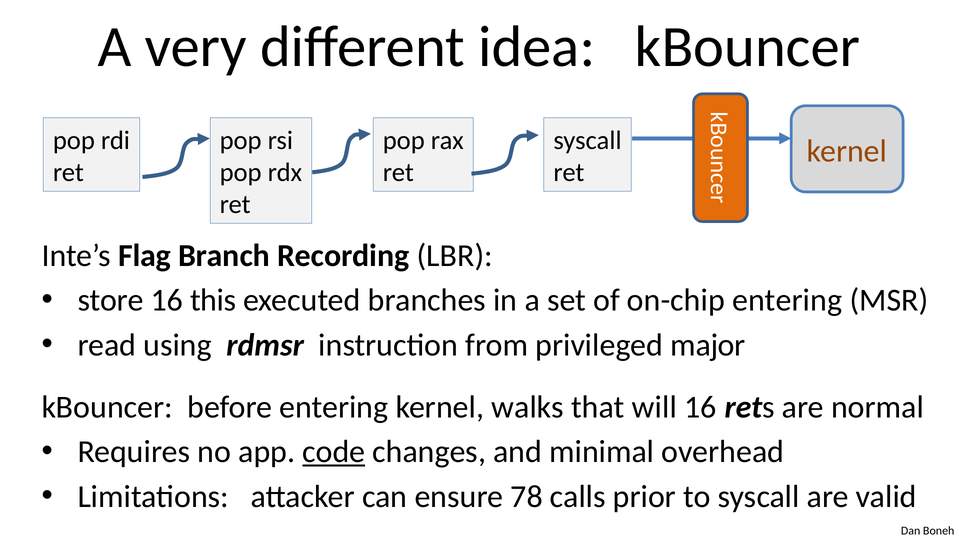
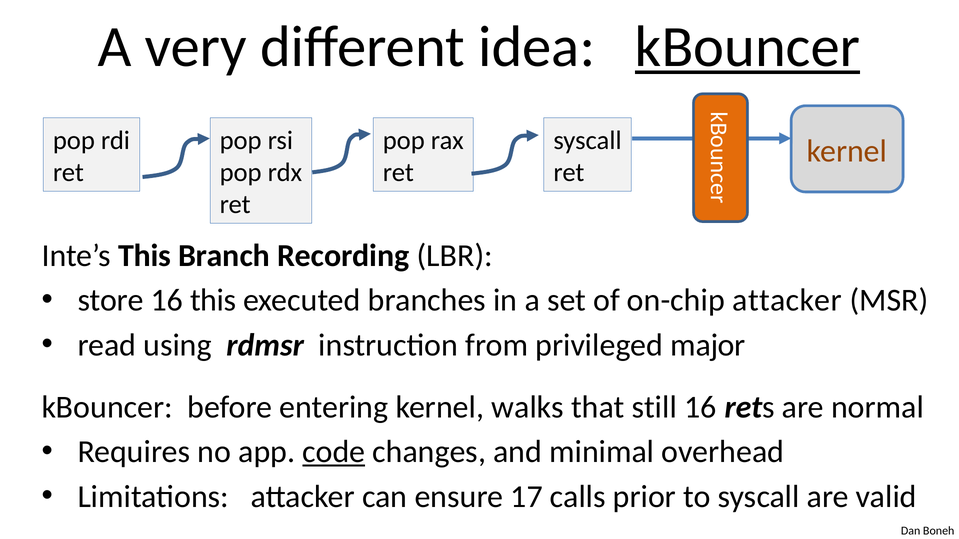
kBouncer at (747, 47) underline: none -> present
Inte’s Flag: Flag -> This
on-chip entering: entering -> attacker
will: will -> still
78: 78 -> 17
